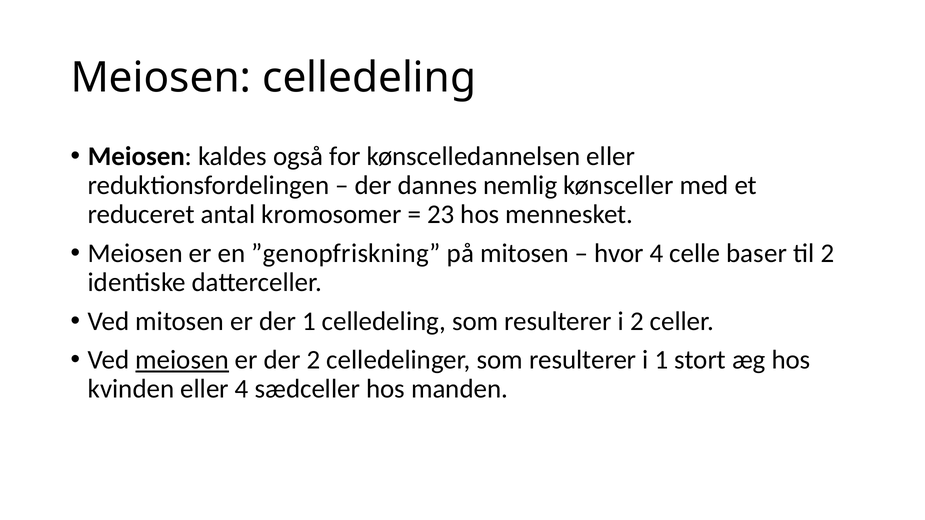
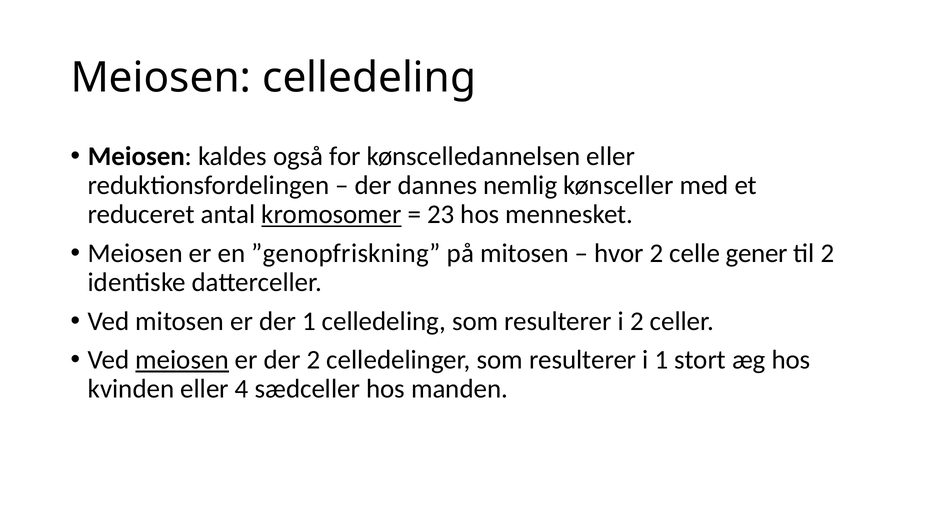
kromosomer underline: none -> present
hvor 4: 4 -> 2
baser: baser -> gener
